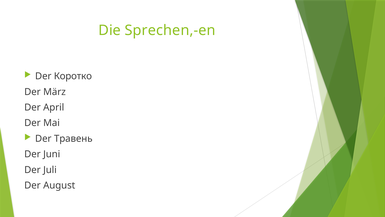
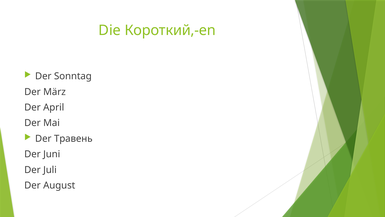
Sprechen,-en: Sprechen,-en -> Короткий,-en
Коротко: Коротко -> Sonntag
